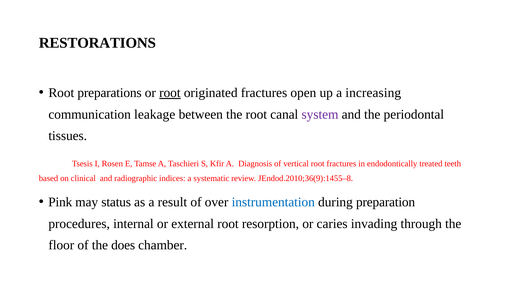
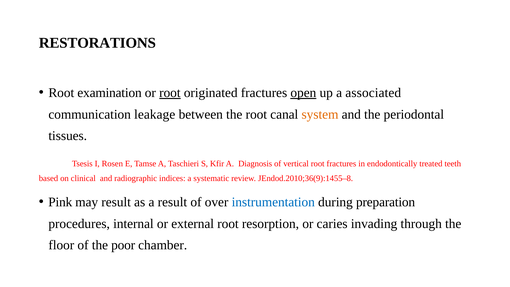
preparations: preparations -> examination
open underline: none -> present
increasing: increasing -> associated
system colour: purple -> orange
may status: status -> result
does: does -> poor
